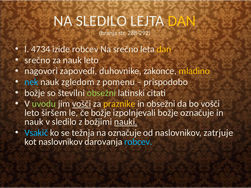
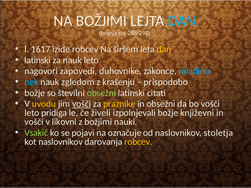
NA SLEDILO: SLEDILO -> BOŽJIMI
DAN at (182, 21) colour: yellow -> light blue
4734: 4734 -> 1617
Na srečno: srečno -> širšem
srečno at (37, 60): srečno -> latinski
mladino colour: yellow -> light blue
pomenu: pomenu -> krašenju
uvodu colour: light green -> yellow
širšem: širšem -> pridiga
če božje: božje -> živeli
božje označuje: označuje -> književni
nauk at (34, 122): nauk -> vošči
v sledilo: sledilo -> likovni
nauki underline: present -> none
Vsakič colour: light blue -> light green
težnja: težnja -> pojavi
zatrjuje: zatrjuje -> stoletja
robcev at (138, 142) colour: light blue -> yellow
